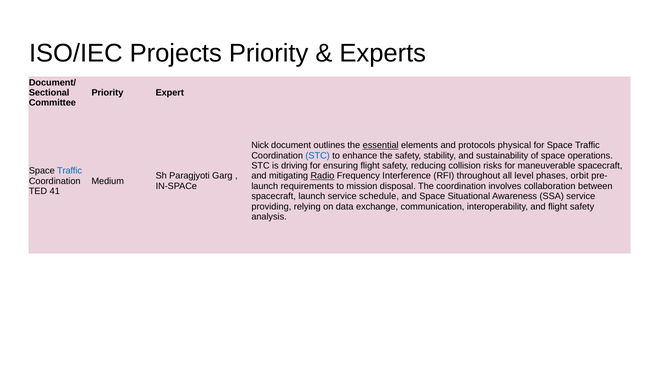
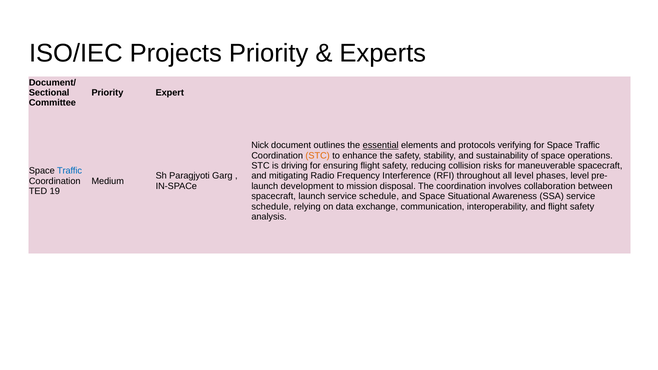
physical: physical -> verifying
STC at (318, 156) colour: blue -> orange
Radio underline: present -> none
phases orbit: orbit -> level
requirements: requirements -> development
41: 41 -> 19
providing at (271, 207): providing -> schedule
